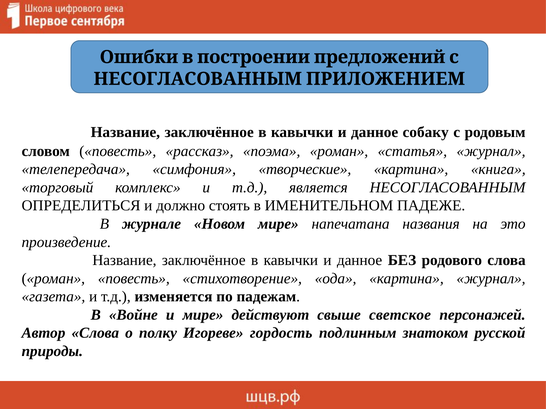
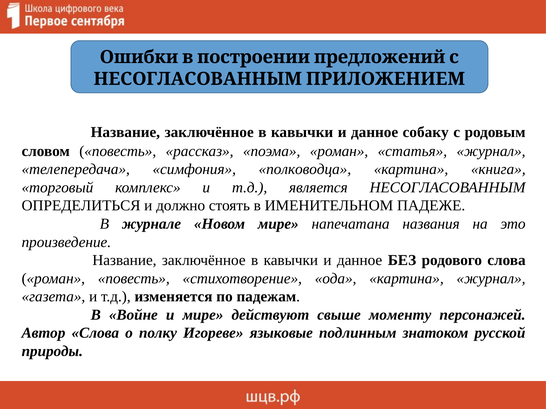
творческие: творческие -> полководца
светское: светское -> моменту
гордость: гордость -> языковые
